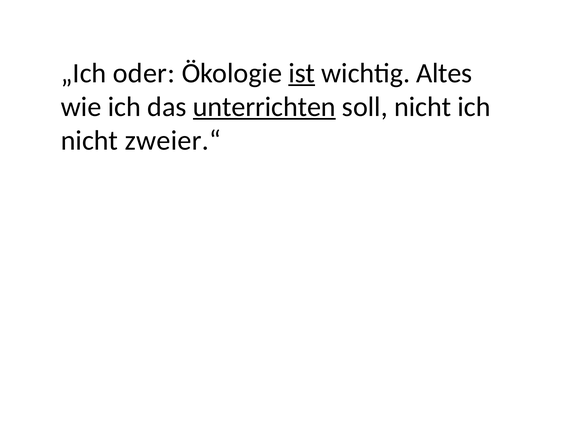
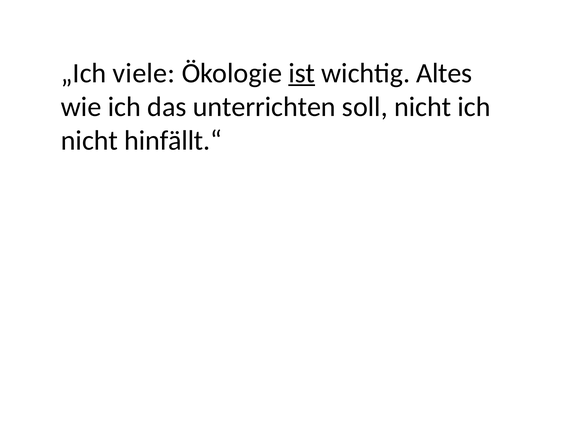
oder: oder -> viele
unterrichten underline: present -> none
zweier.“: zweier.“ -> hinfällt.“
